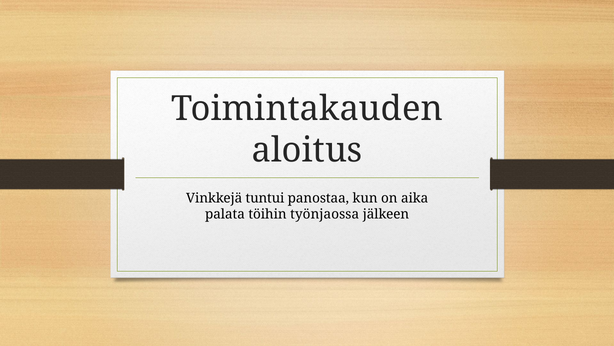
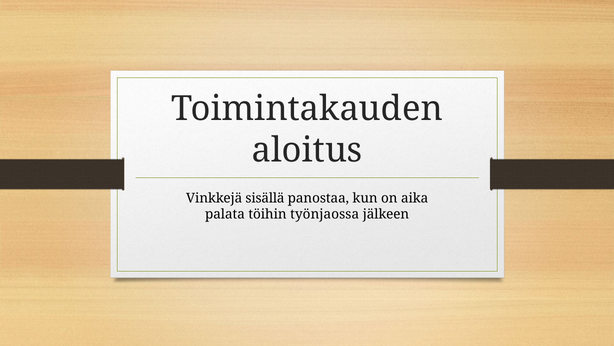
tuntui: tuntui -> sisällä
